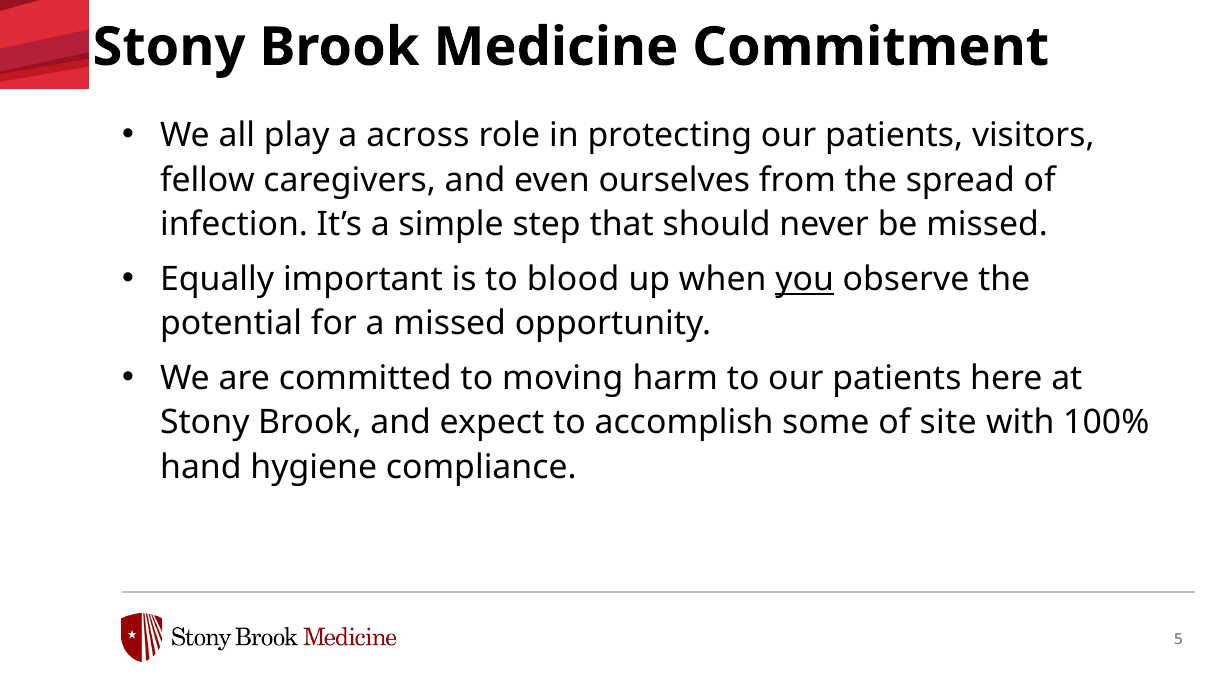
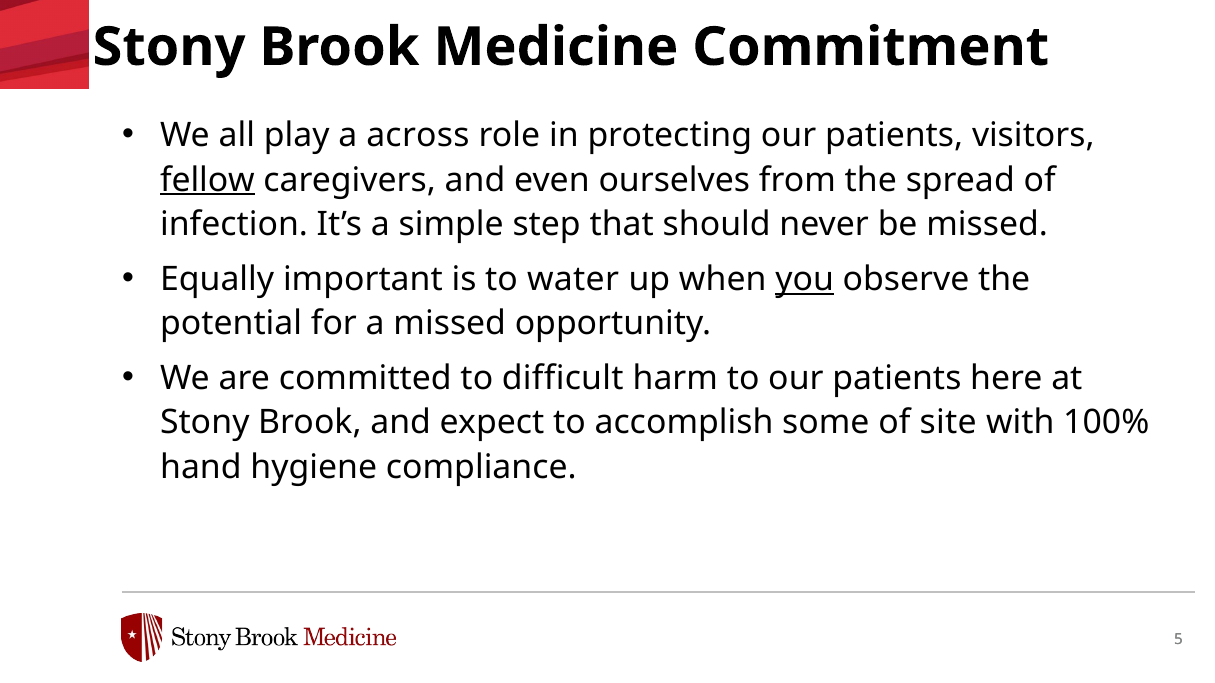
fellow underline: none -> present
blood: blood -> water
moving: moving -> difficult
